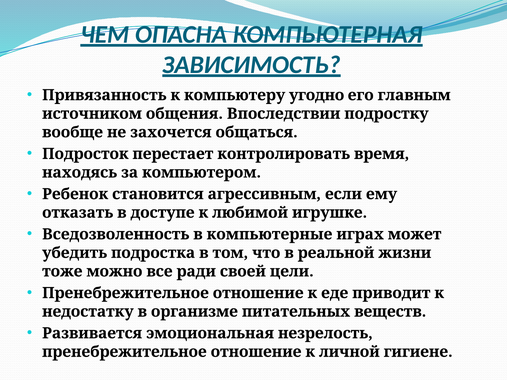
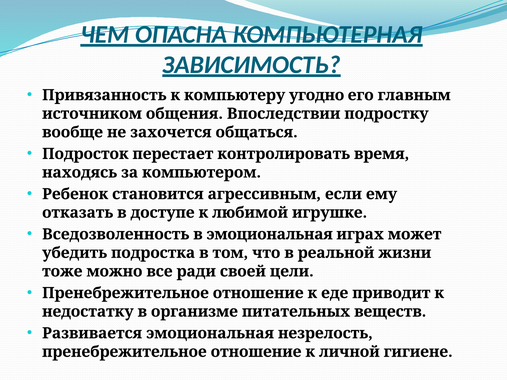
в компьютерные: компьютерные -> эмоциональная
